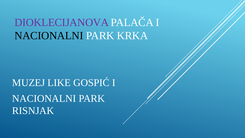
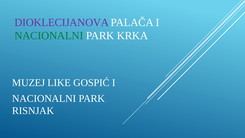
NACIONALNI at (49, 36) colour: black -> green
